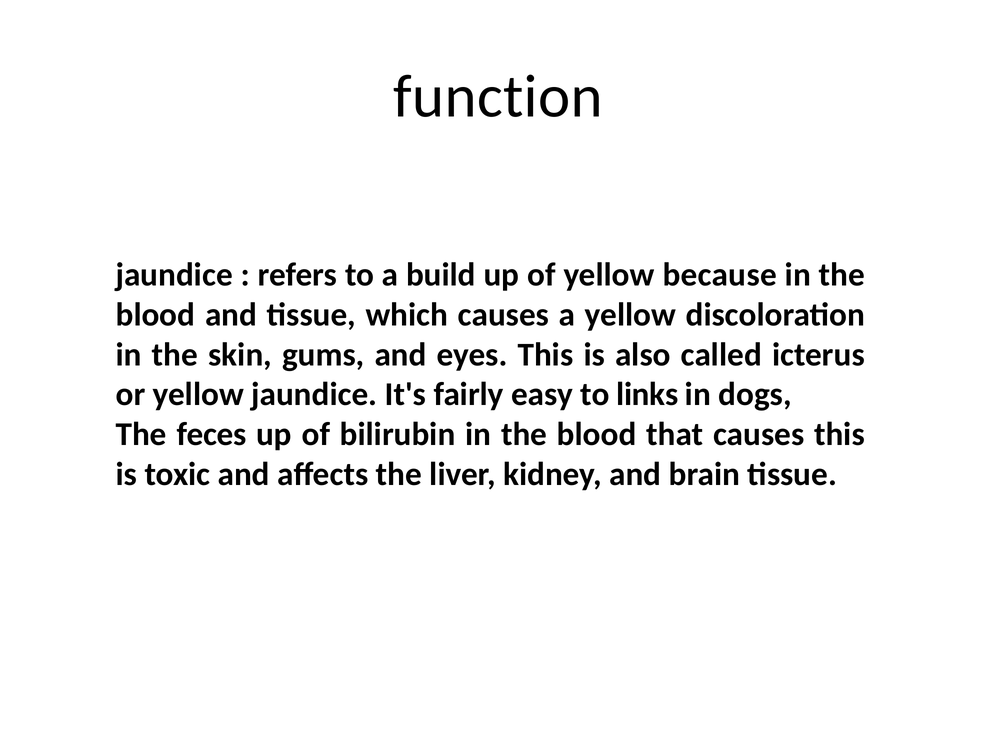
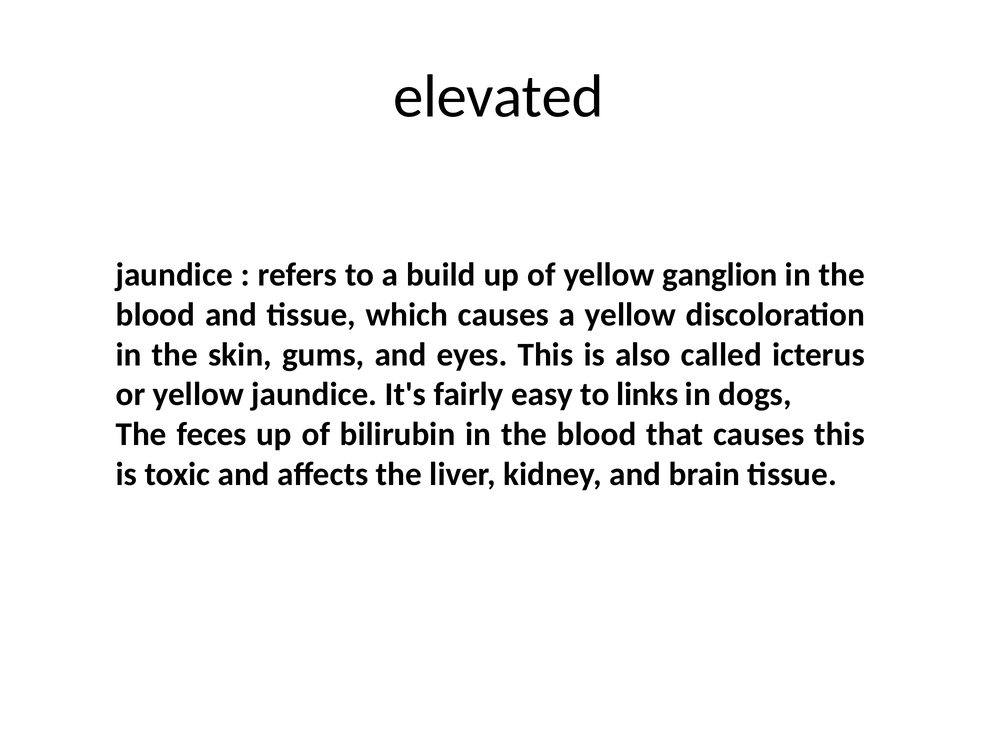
function: function -> elevated
because: because -> ganglion
